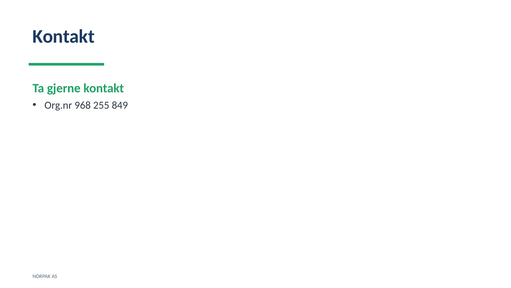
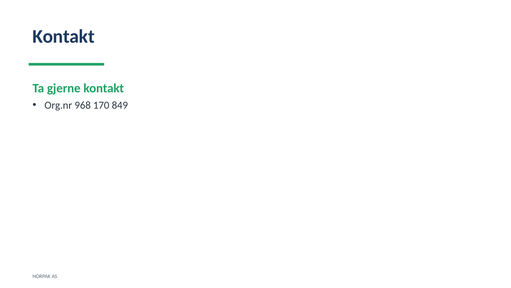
255: 255 -> 170
